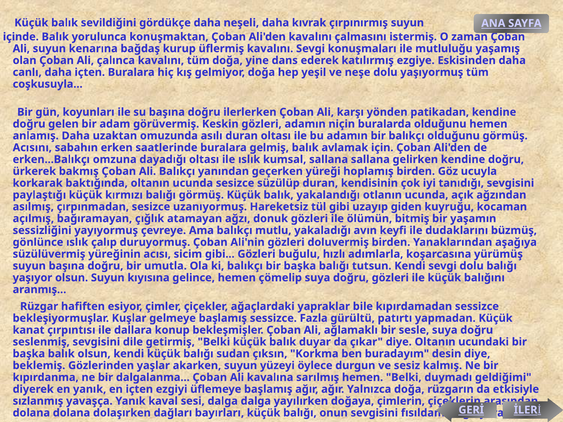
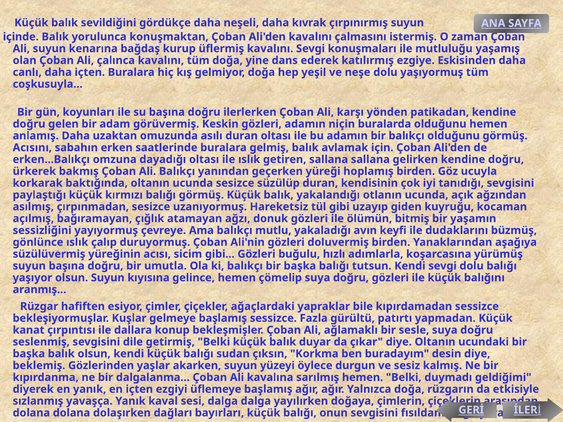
kumsal: kumsal -> getiren
